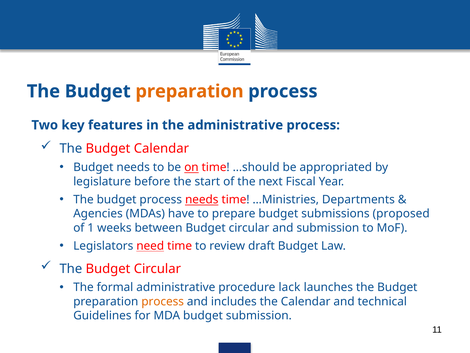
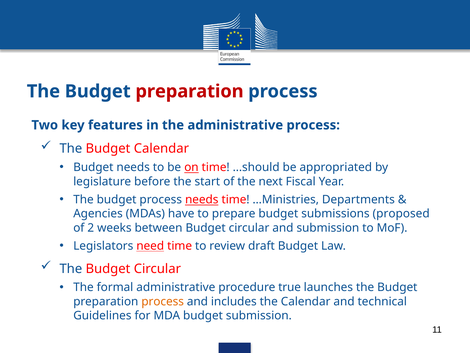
preparation at (189, 91) colour: orange -> red
1: 1 -> 2
lack: lack -> true
